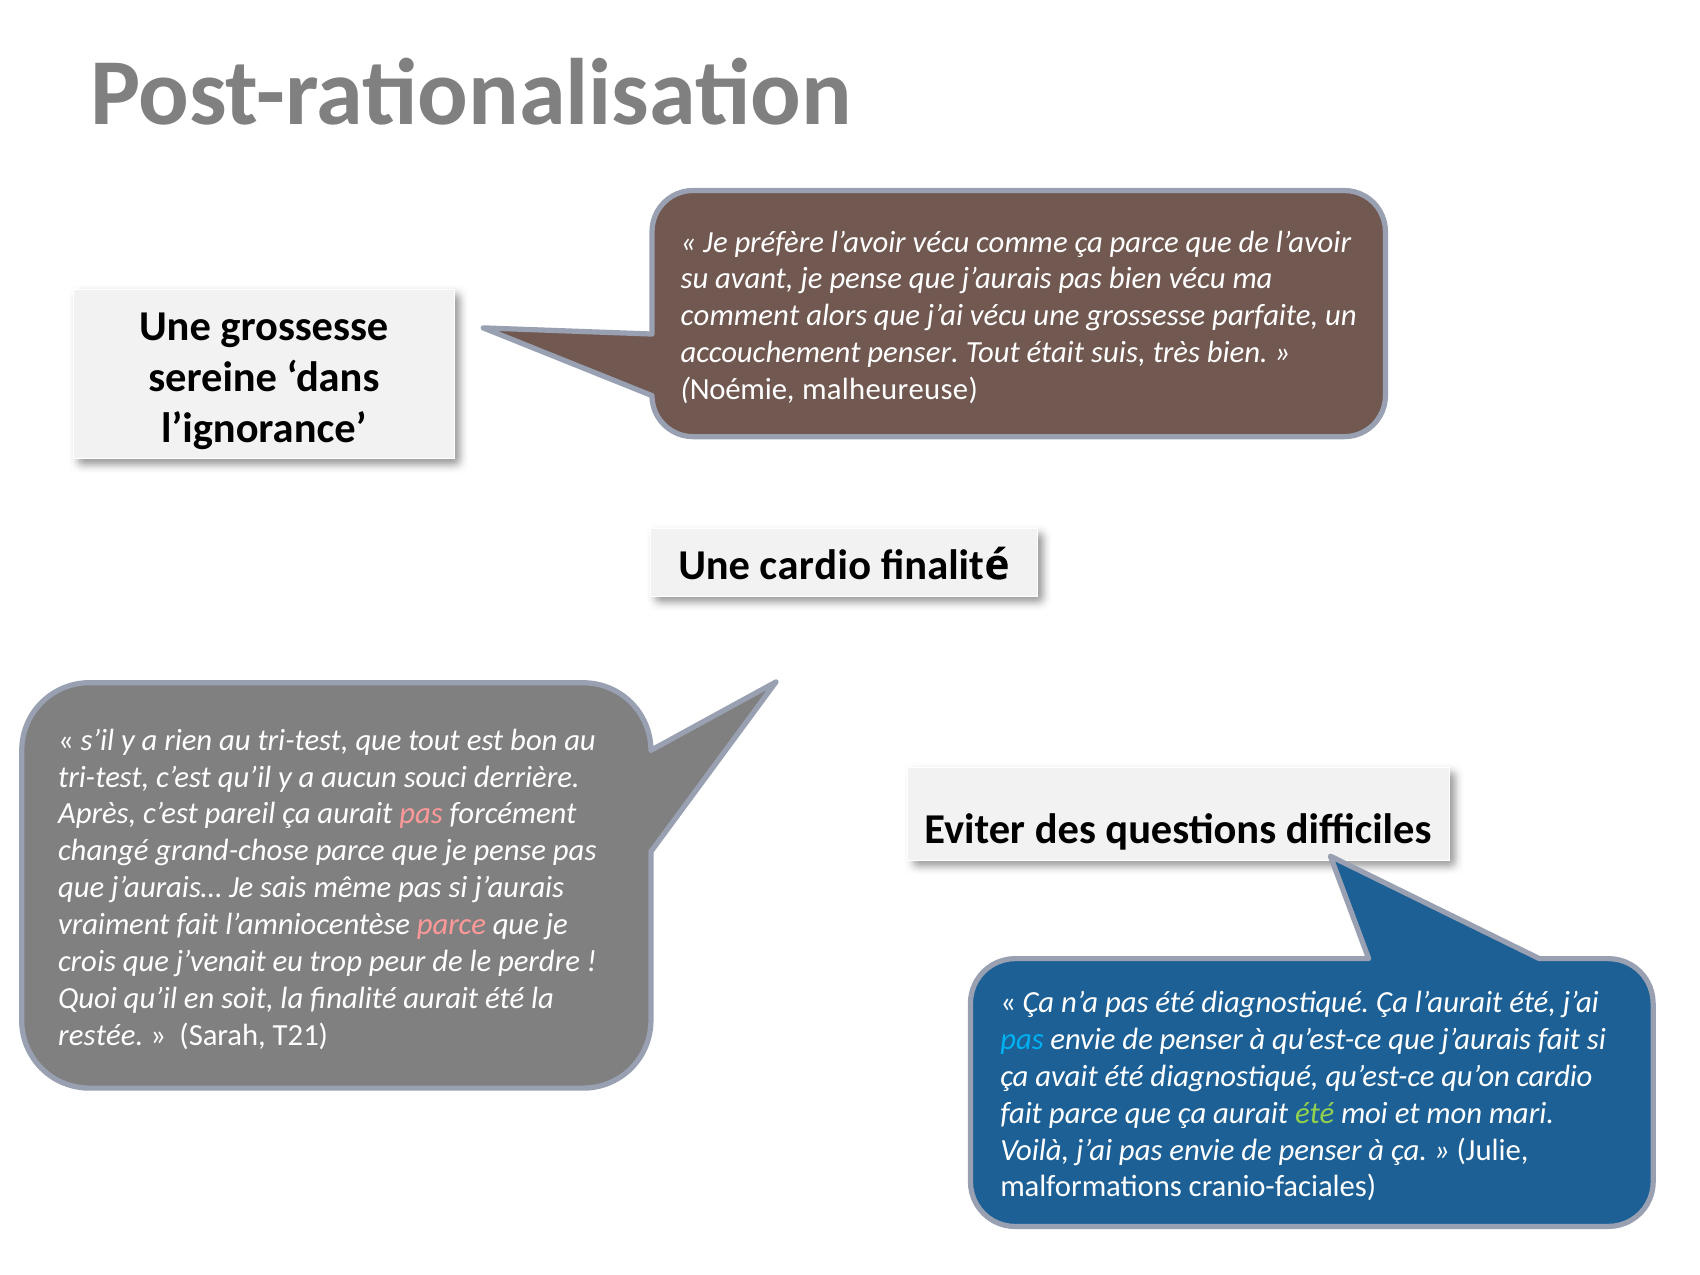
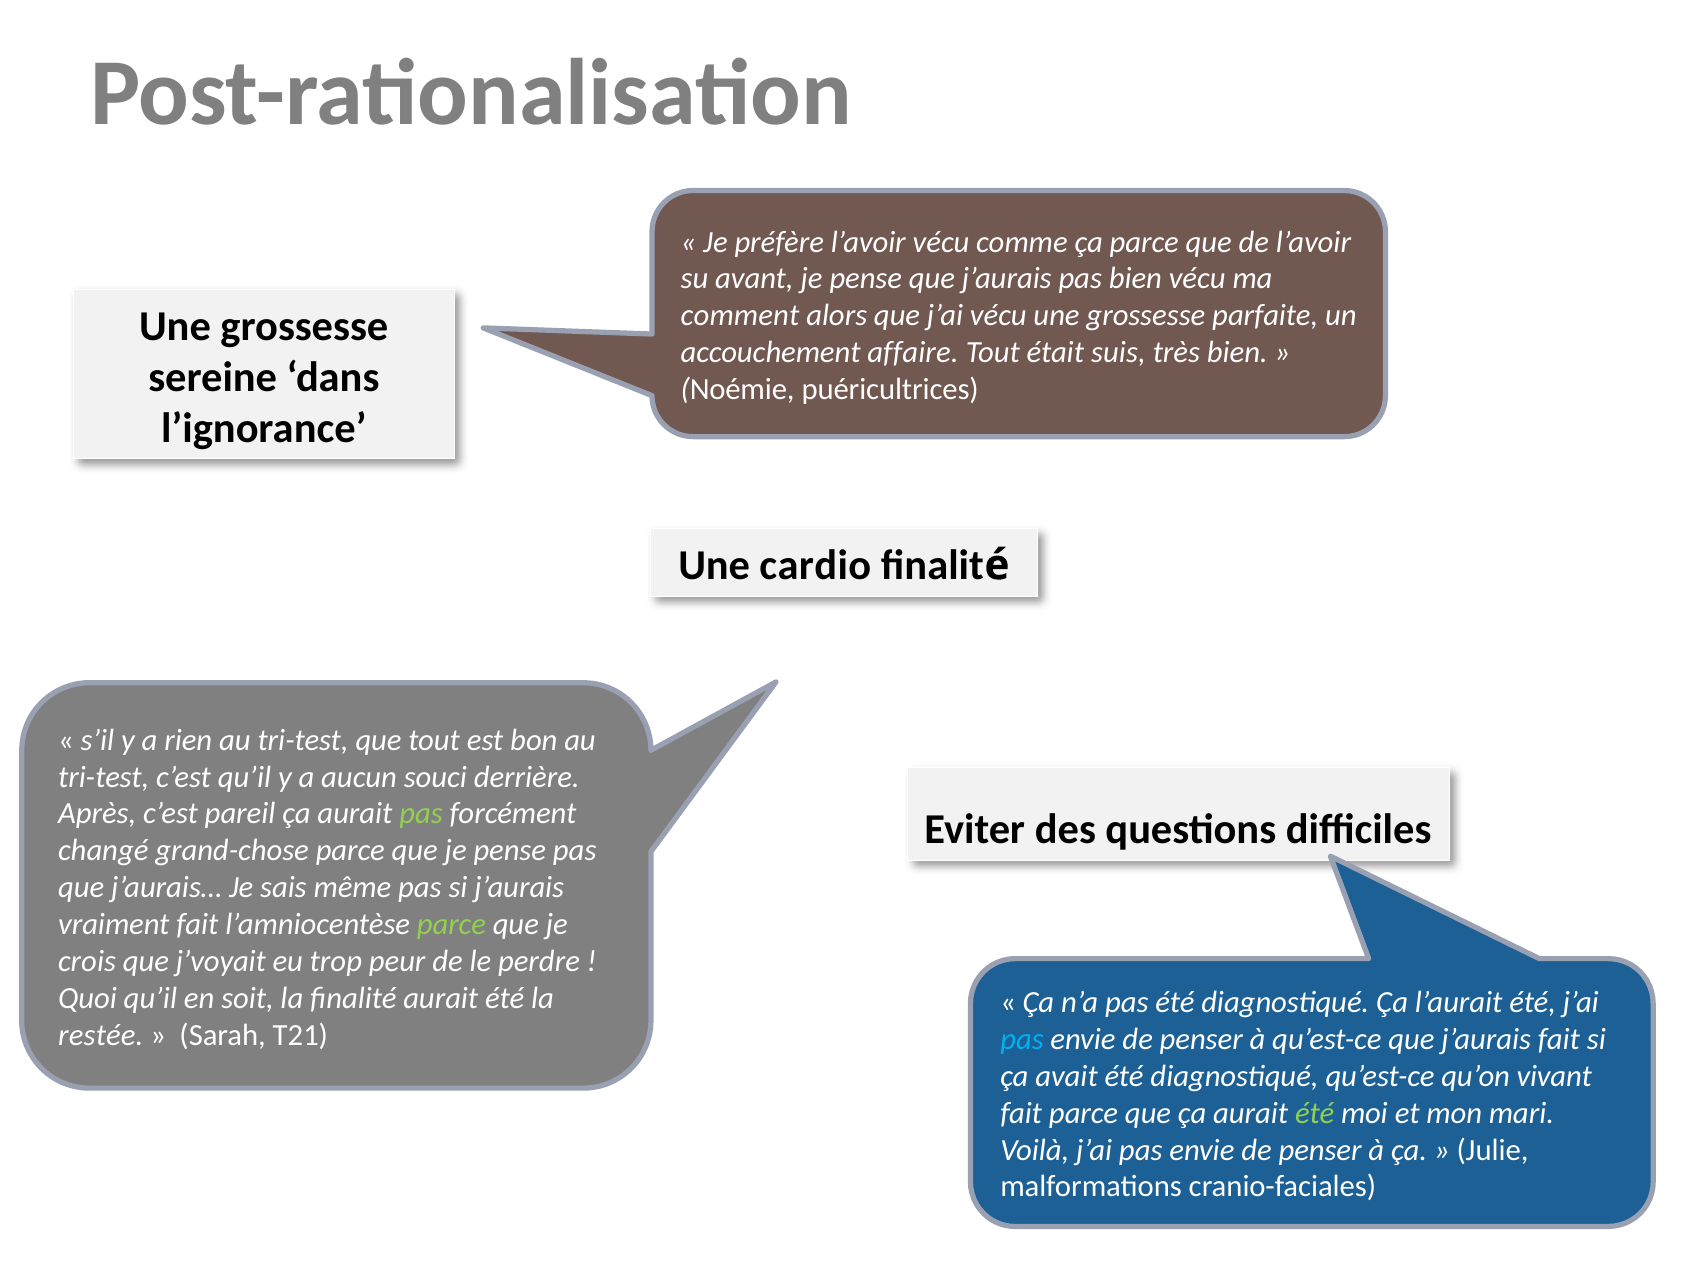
accouchement penser: penser -> affaire
malheureuse: malheureuse -> puéricultrices
pas at (421, 814) colour: pink -> light green
parce at (452, 924) colour: pink -> light green
j’venait: j’venait -> j’voyait
qu’on cardio: cardio -> vivant
